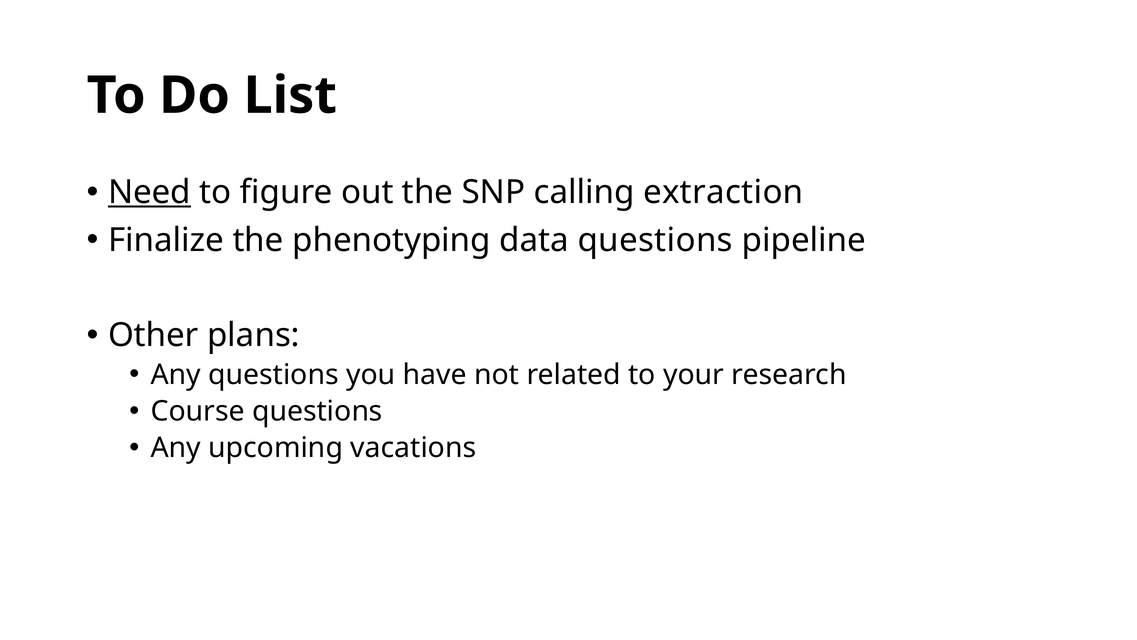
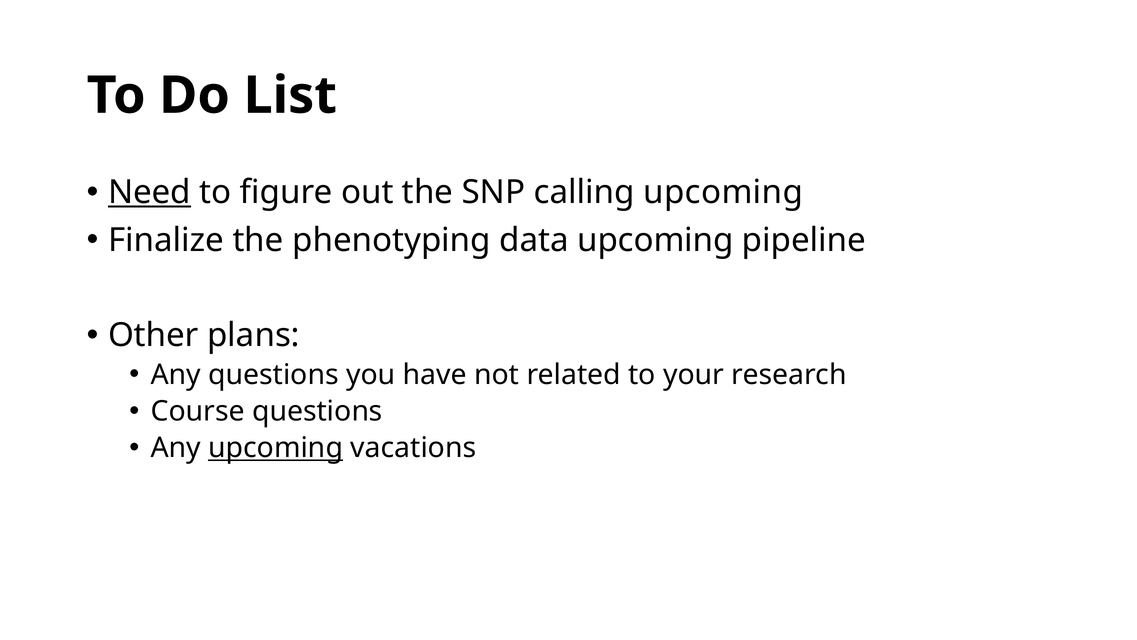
calling extraction: extraction -> upcoming
data questions: questions -> upcoming
upcoming at (276, 448) underline: none -> present
